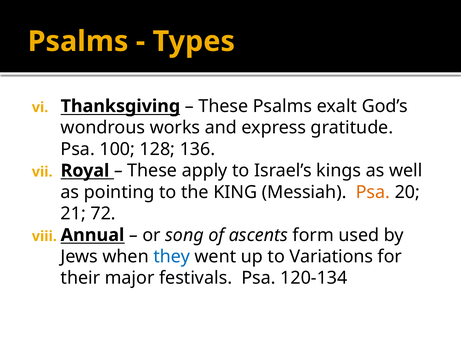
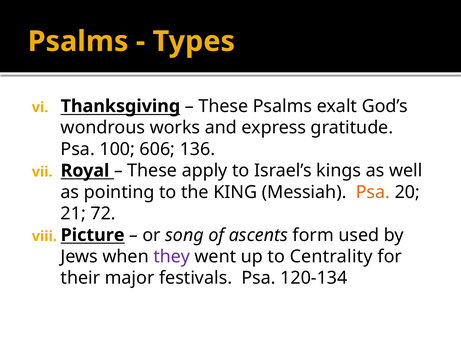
128: 128 -> 606
Annual: Annual -> Picture
they colour: blue -> purple
Variations: Variations -> Centrality
